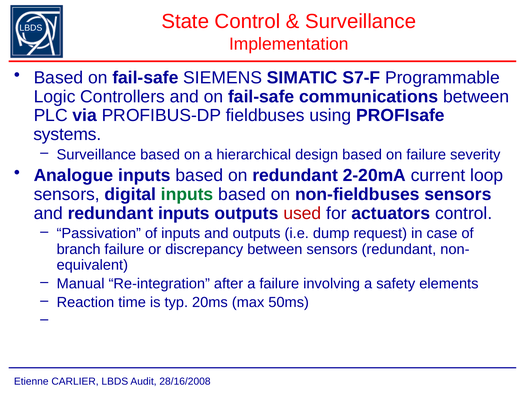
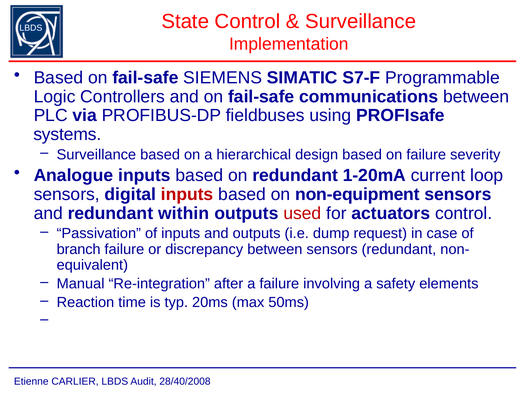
2-20mA: 2-20mA -> 1-20mA
inputs at (187, 194) colour: green -> red
non-fieldbuses: non-fieldbuses -> non-equipment
redundant inputs: inputs -> within
28/16/2008: 28/16/2008 -> 28/40/2008
